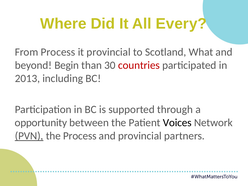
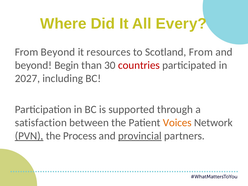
From Process: Process -> Beyond
it provincial: provincial -> resources
Scotland What: What -> From
2013: 2013 -> 2027
opportunity: opportunity -> satisfaction
Voices colour: black -> orange
provincial at (140, 136) underline: none -> present
